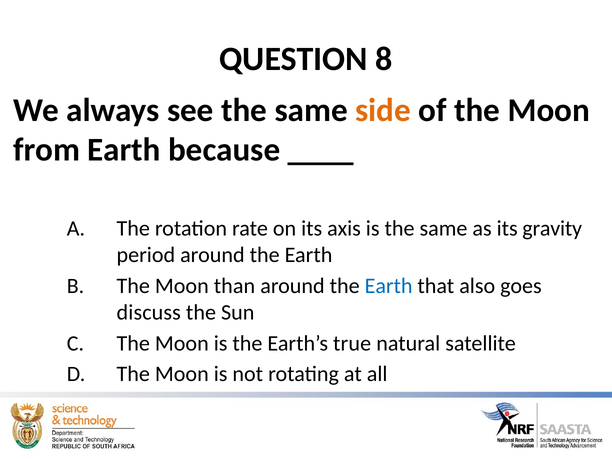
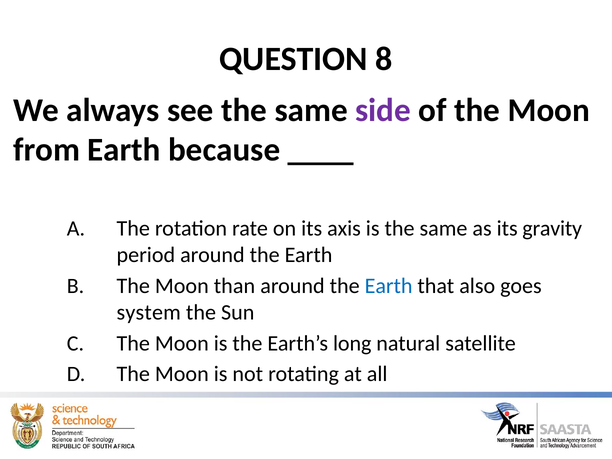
side colour: orange -> purple
discuss: discuss -> system
true: true -> long
